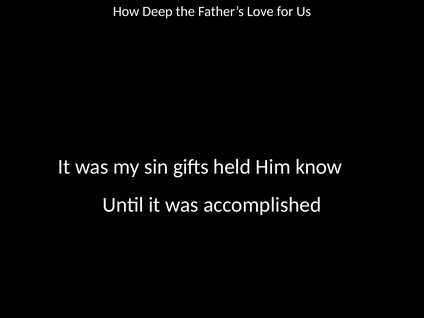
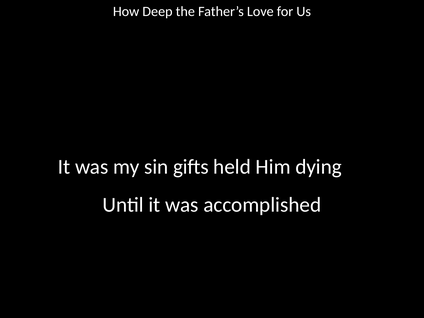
know: know -> dying
